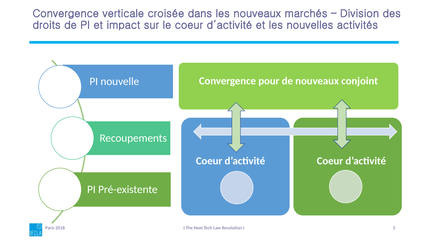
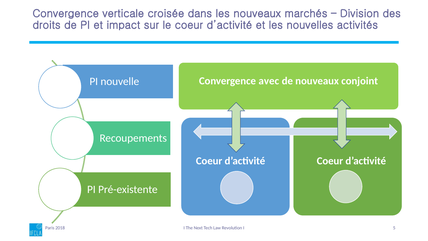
pour: pour -> avec
